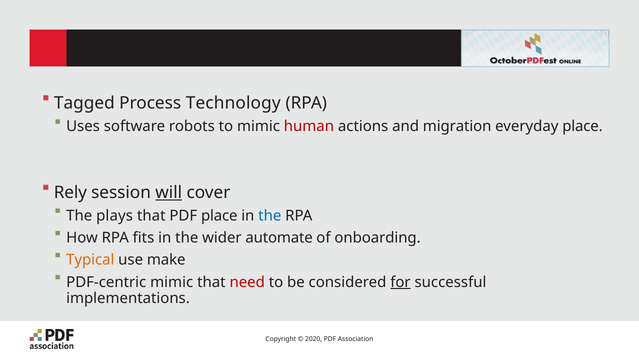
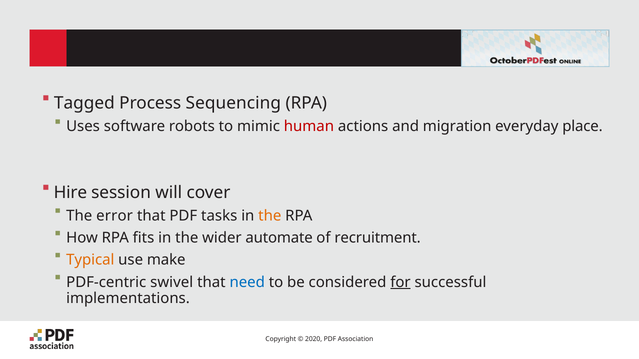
Technology: Technology -> Sequencing
Rely: Rely -> Hire
will underline: present -> none
plays: plays -> error
PDF place: place -> tasks
the at (270, 216) colour: blue -> orange
onboarding: onboarding -> recruitment
PDF-centric mimic: mimic -> swivel
need colour: red -> blue
